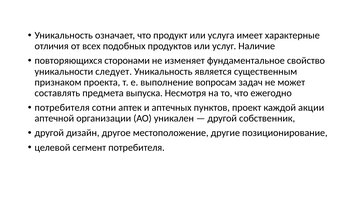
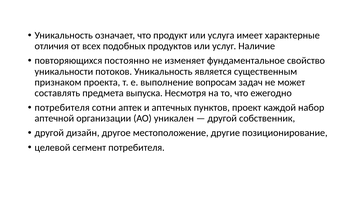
сторонами: сторонами -> постоянно
следует: следует -> потоков
акции: акции -> набор
